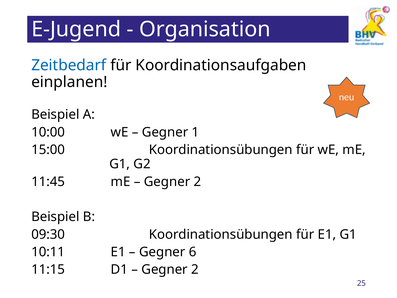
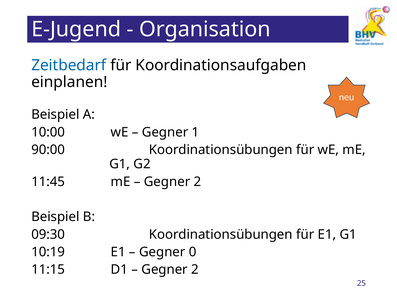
15:00: 15:00 -> 90:00
10:11: 10:11 -> 10:19
6: 6 -> 0
